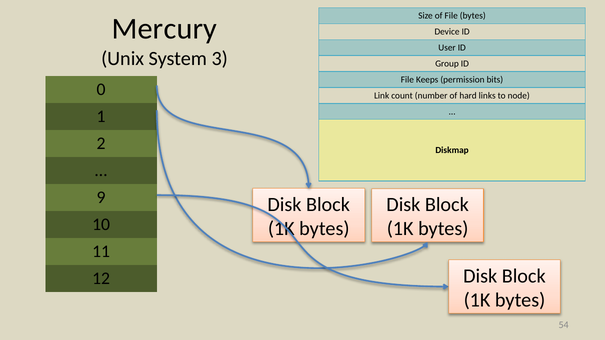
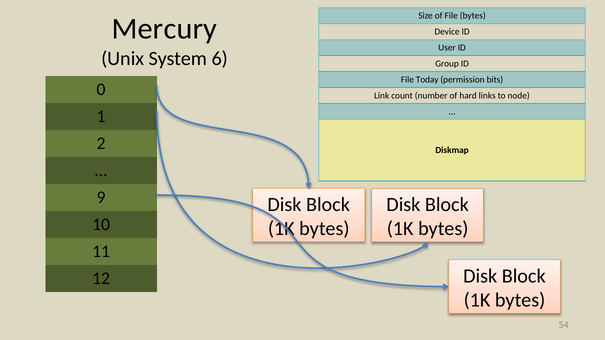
3: 3 -> 6
Keeps: Keeps -> Today
